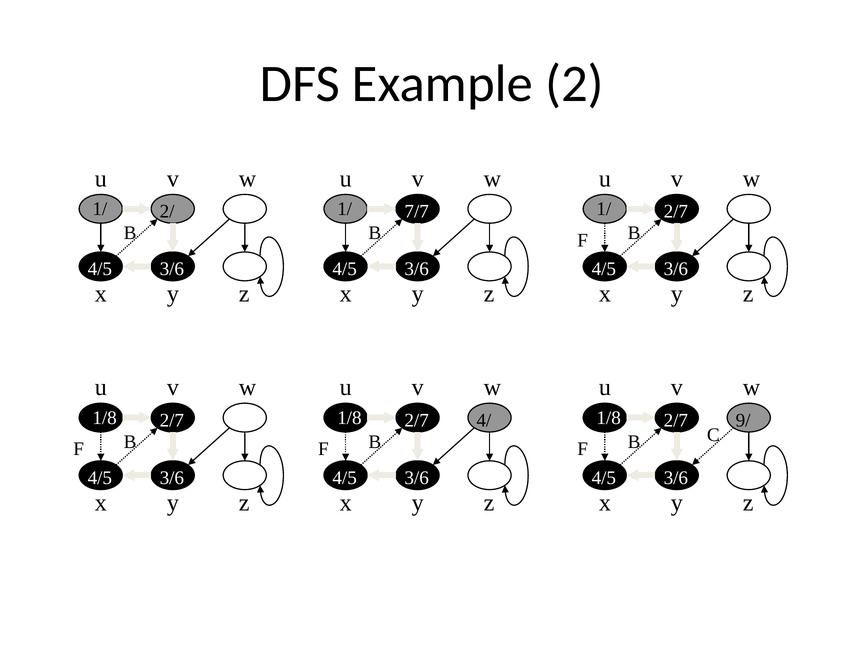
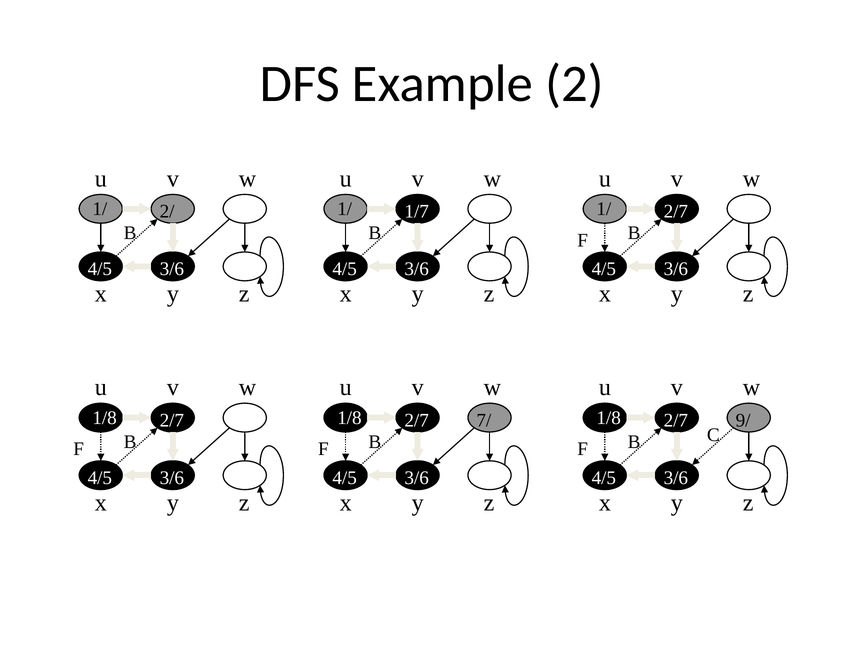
7/7: 7/7 -> 1/7
4/: 4/ -> 7/
